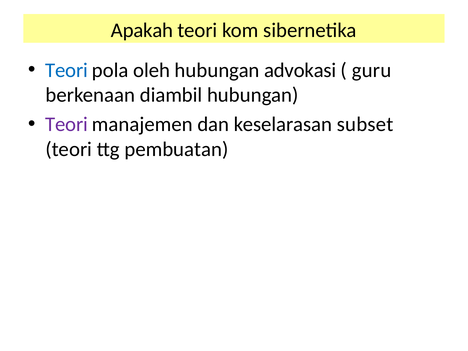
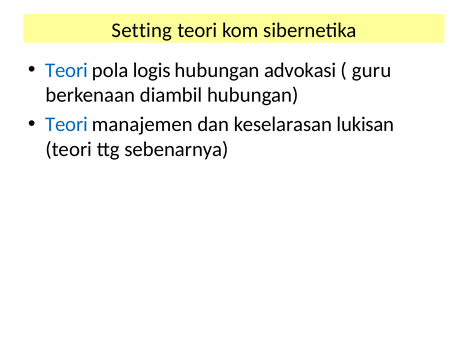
Apakah: Apakah -> Setting
oleh: oleh -> logis
Teori at (67, 124) colour: purple -> blue
subset: subset -> lukisan
pembuatan: pembuatan -> sebenarnya
